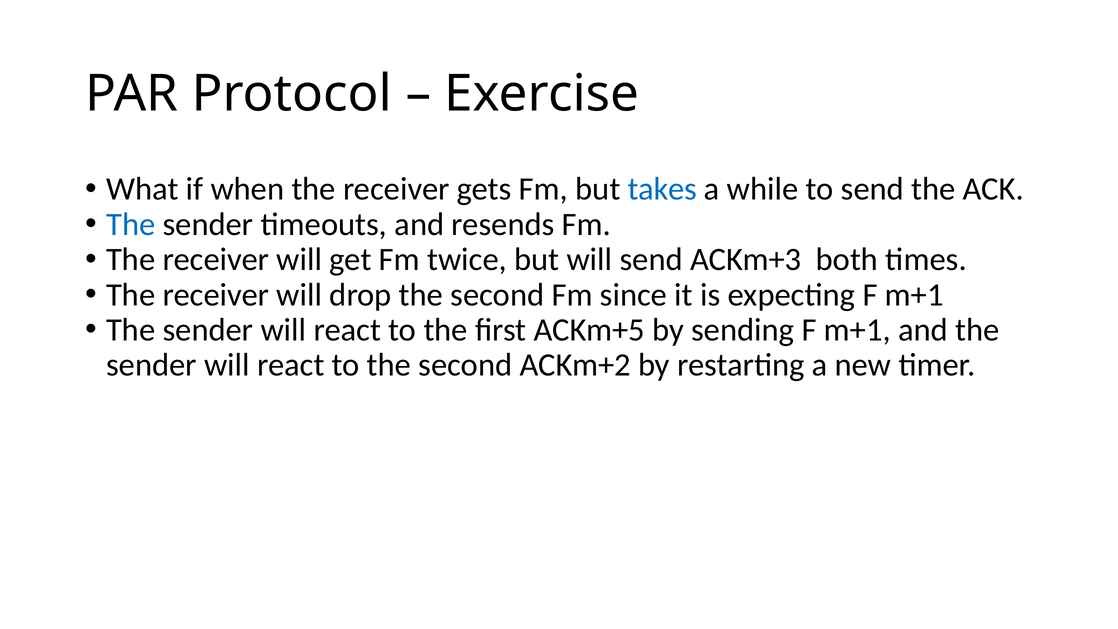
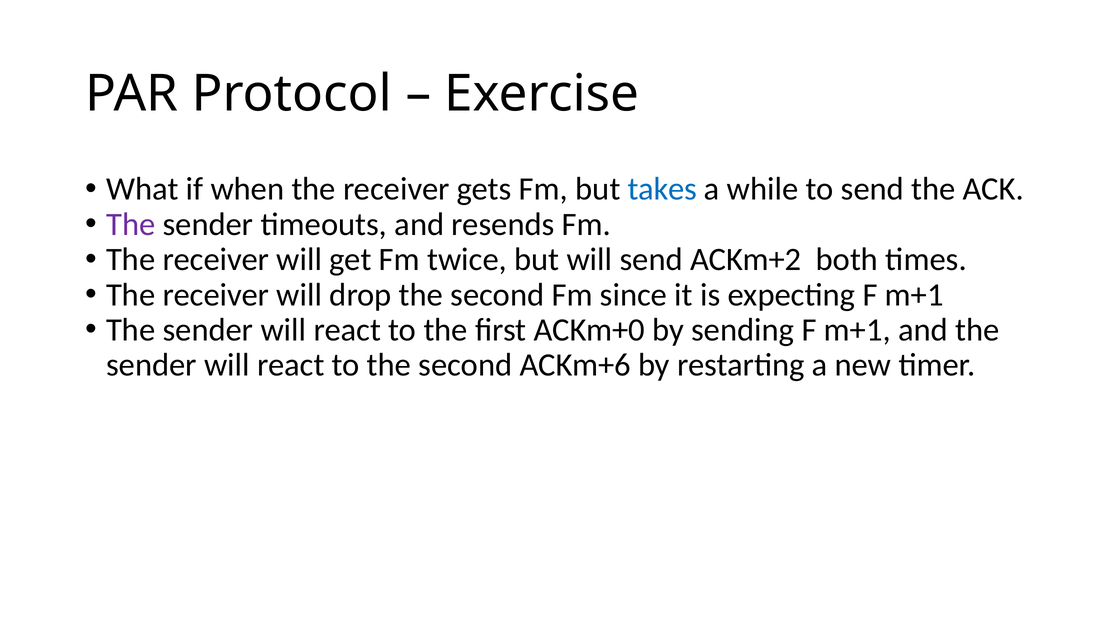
The at (131, 224) colour: blue -> purple
ACKm+3: ACKm+3 -> ACKm+2
ACKm+5: ACKm+5 -> ACKm+0
ACKm+2: ACKm+2 -> ACKm+6
